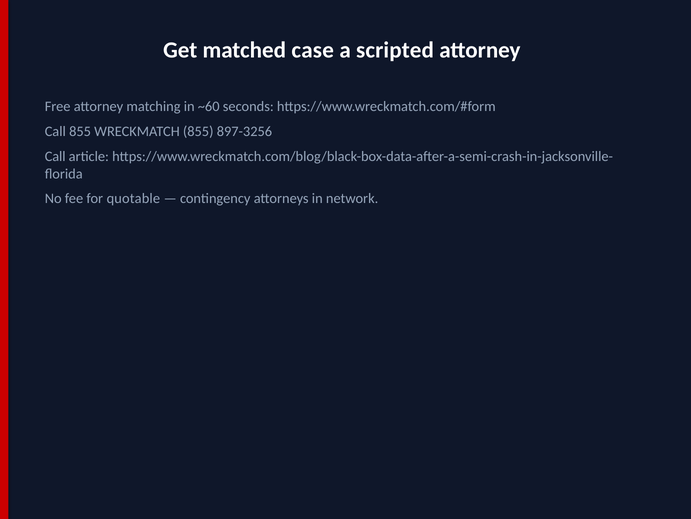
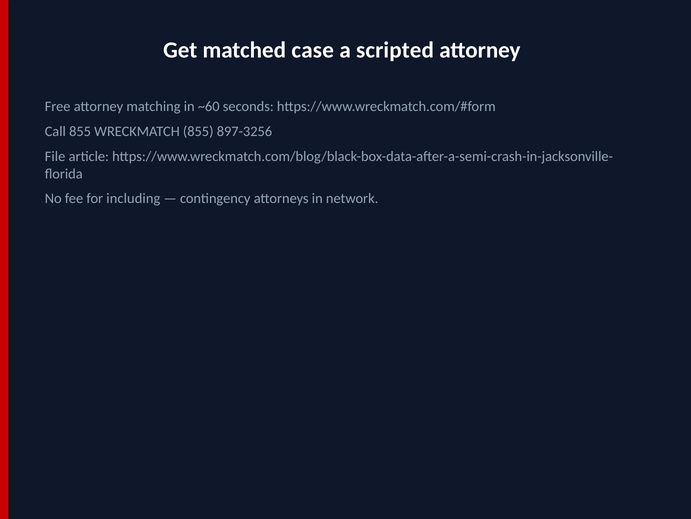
Call at (55, 156): Call -> File
quotable: quotable -> including
